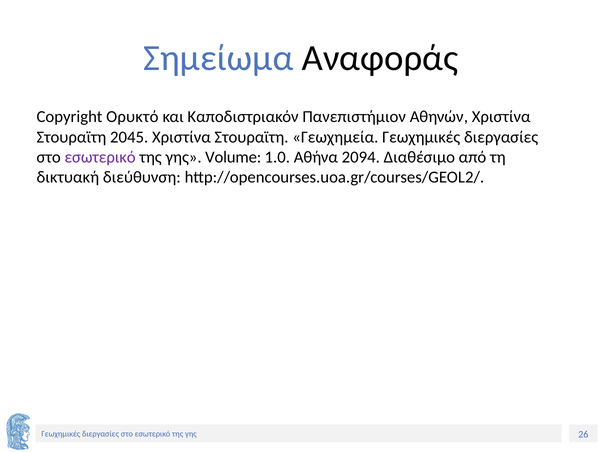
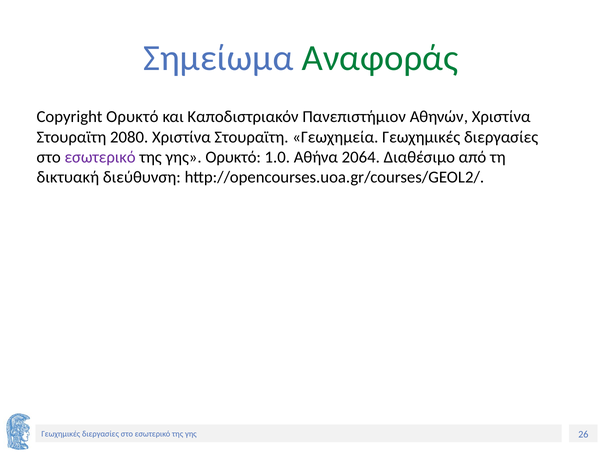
Αναφοράς colour: black -> green
2045: 2045 -> 2080
γης Volume: Volume -> Ορυκτό
2094: 2094 -> 2064
